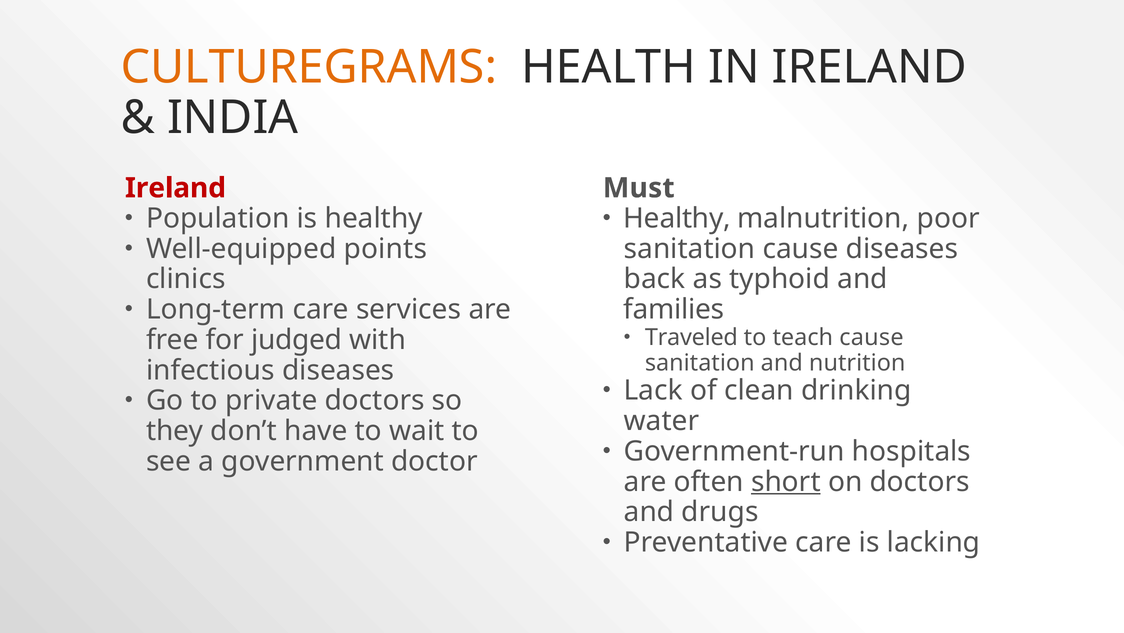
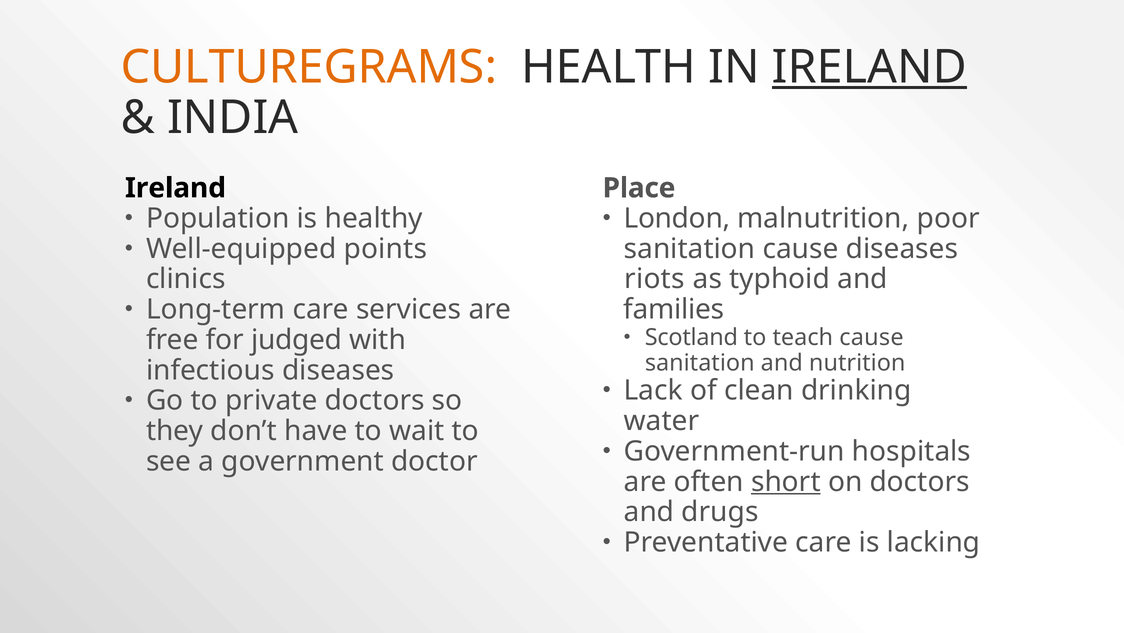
IRELAND at (869, 67) underline: none -> present
Ireland at (175, 188) colour: red -> black
Must: Must -> Place
Healthy at (677, 218): Healthy -> London
back: back -> riots
Traveled: Traveled -> Scotland
